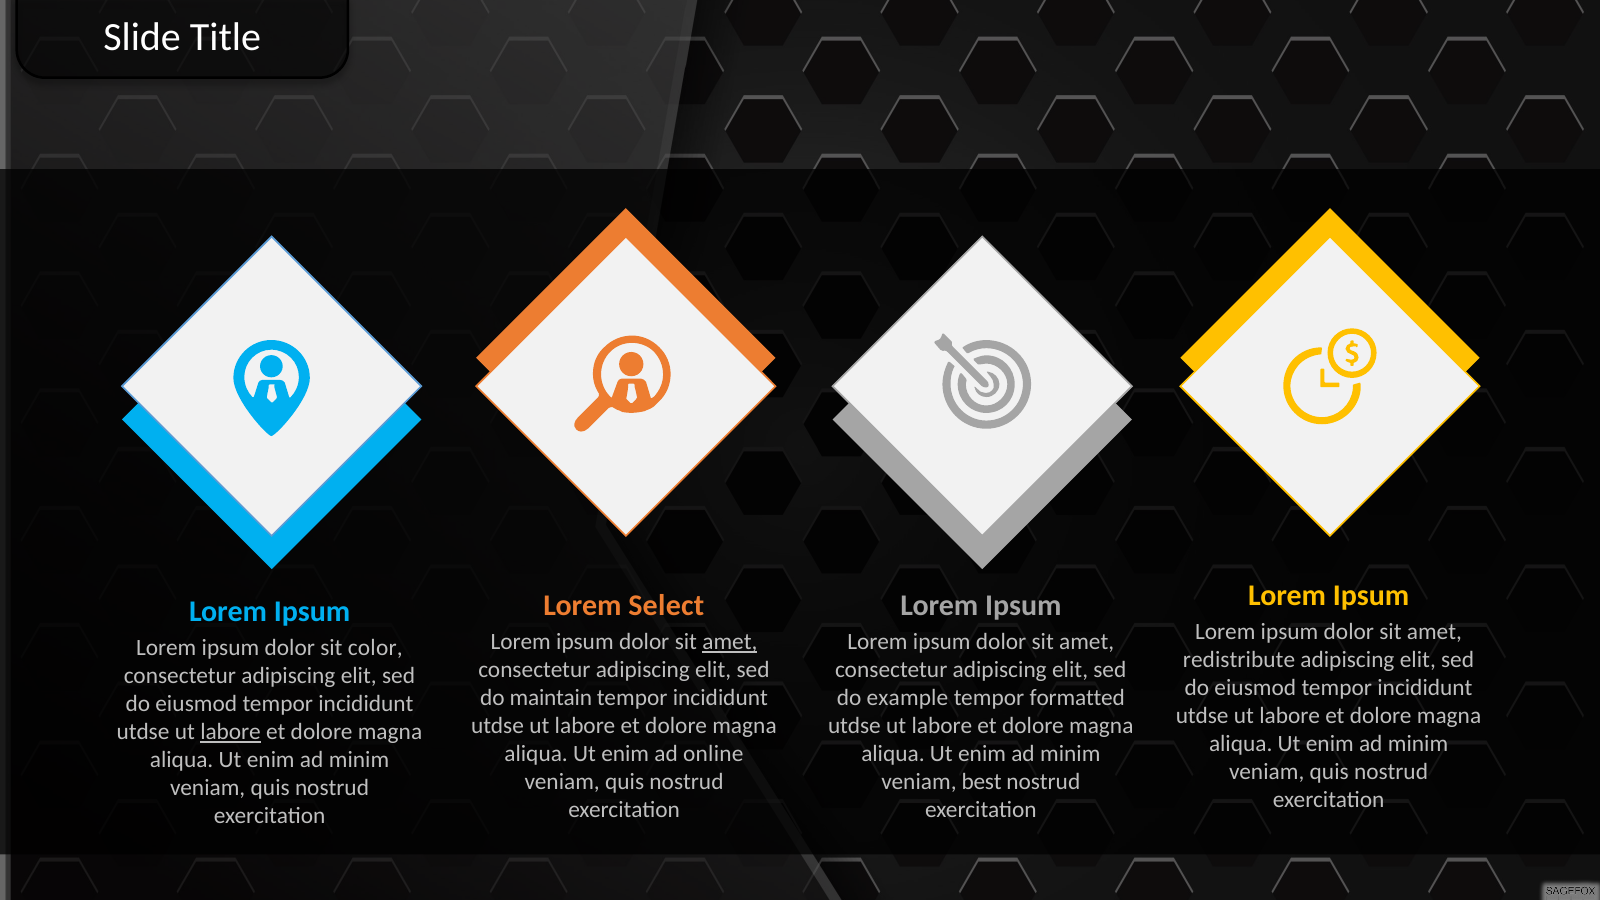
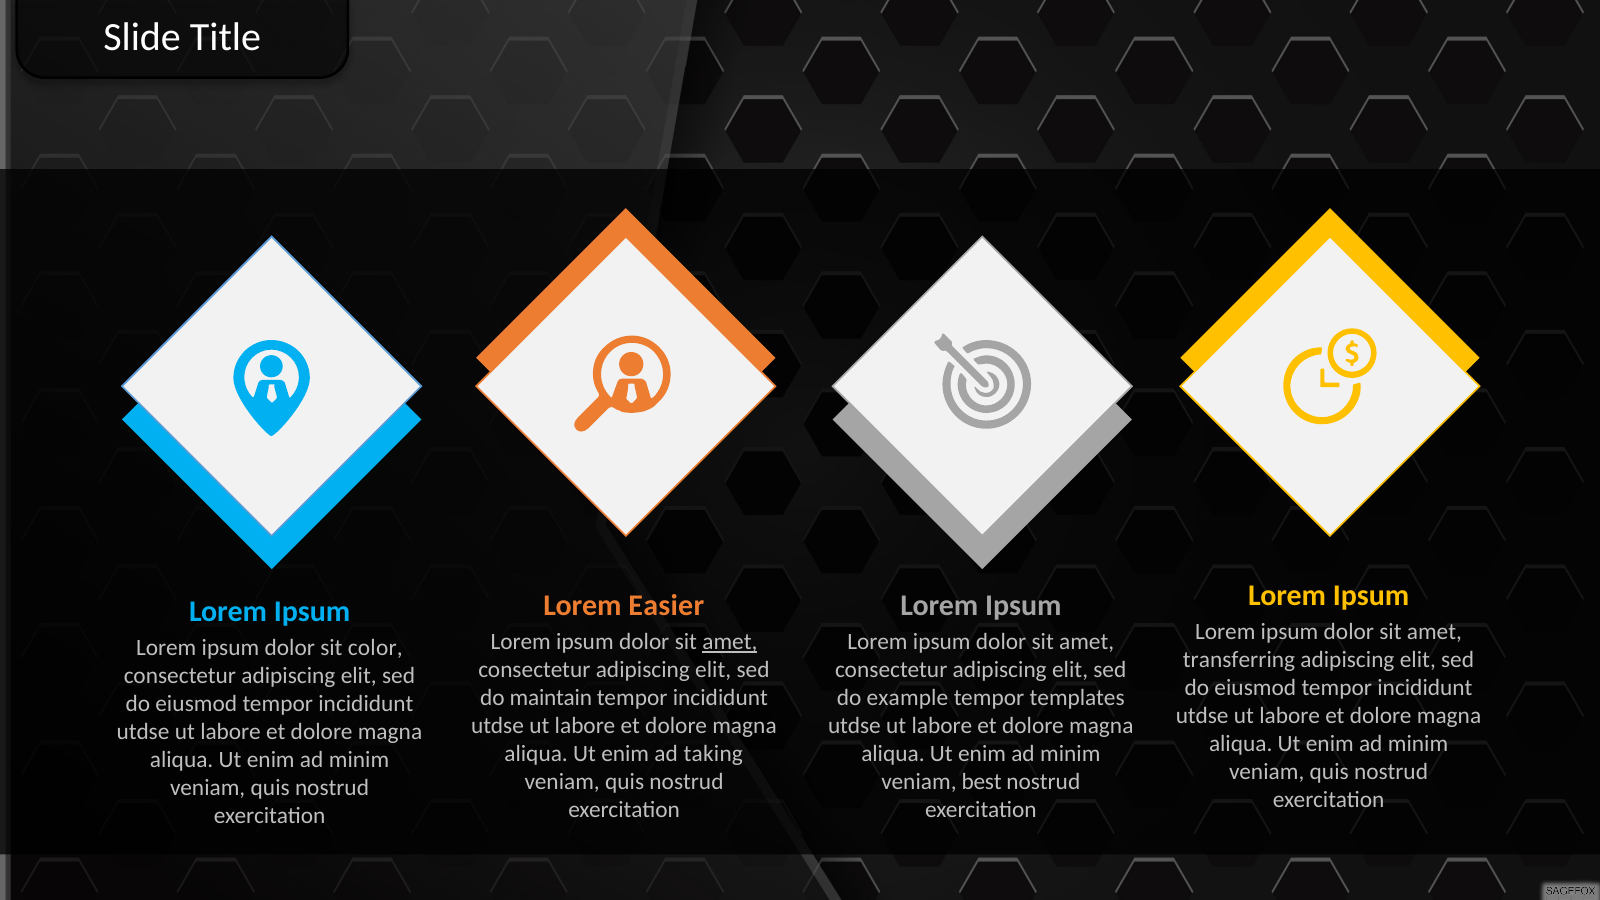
Select: Select -> Easier
redistribute: redistribute -> transferring
formatted: formatted -> templates
labore at (231, 732) underline: present -> none
online: online -> taking
